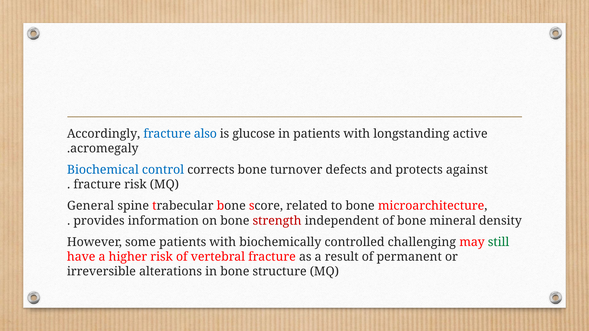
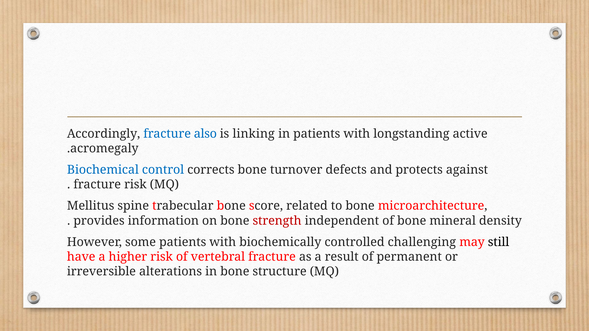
glucose: glucose -> linking
General: General -> Mellitus
still colour: green -> black
